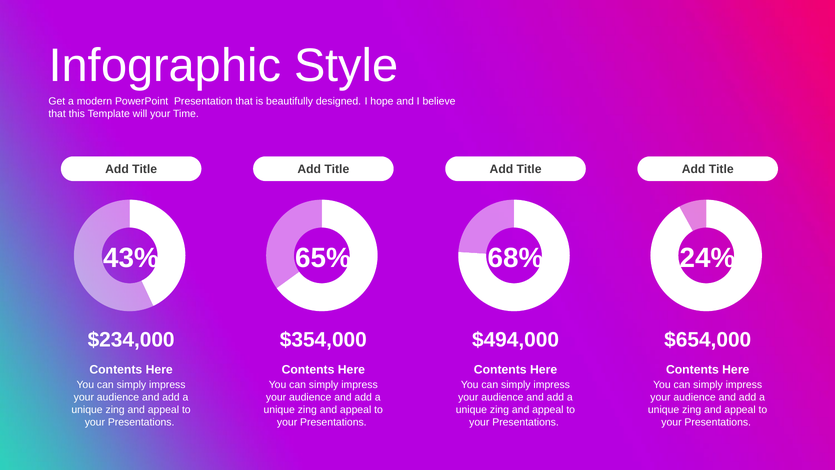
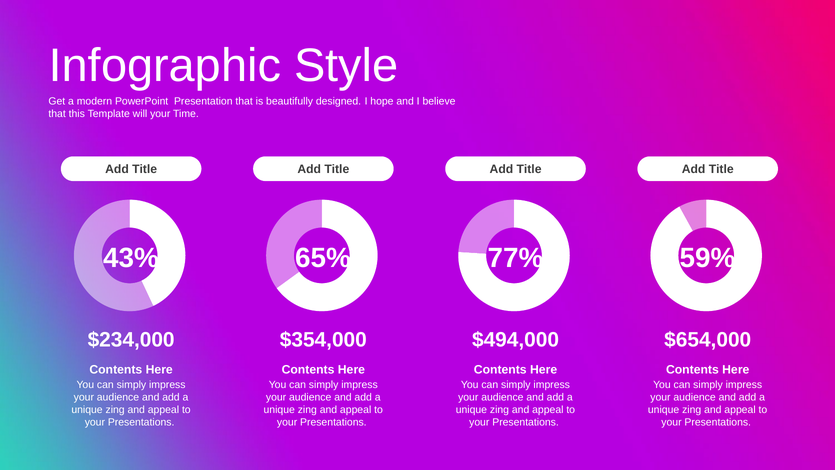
68%: 68% -> 77%
24%: 24% -> 59%
